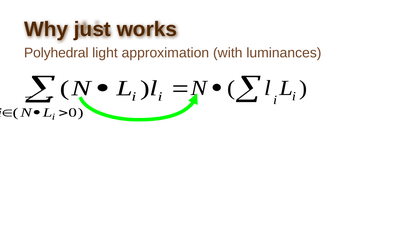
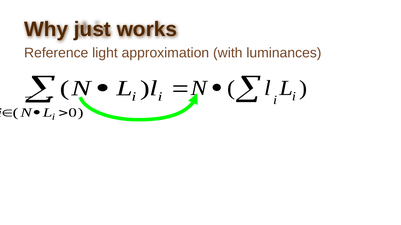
Polyhedral: Polyhedral -> Reference
